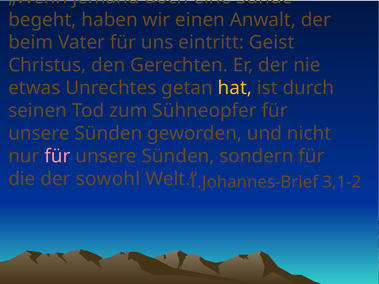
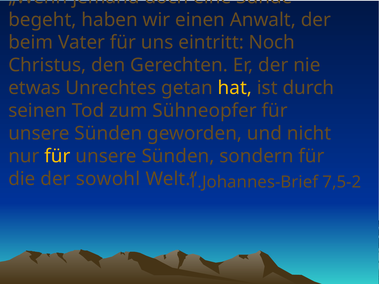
Geist: Geist -> Noch
für at (57, 156) colour: pink -> yellow
3,1-2: 3,1-2 -> 7,5-2
